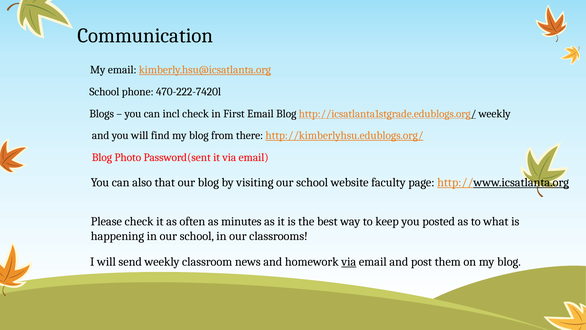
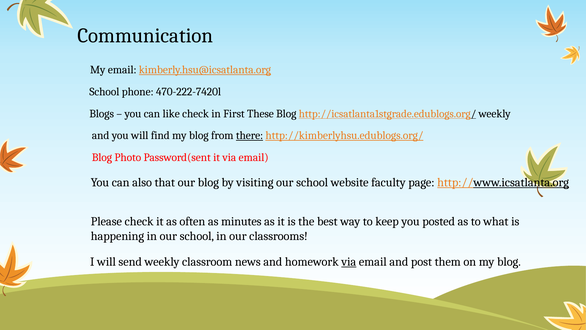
incl: incl -> like
First Email: Email -> These
there underline: none -> present
